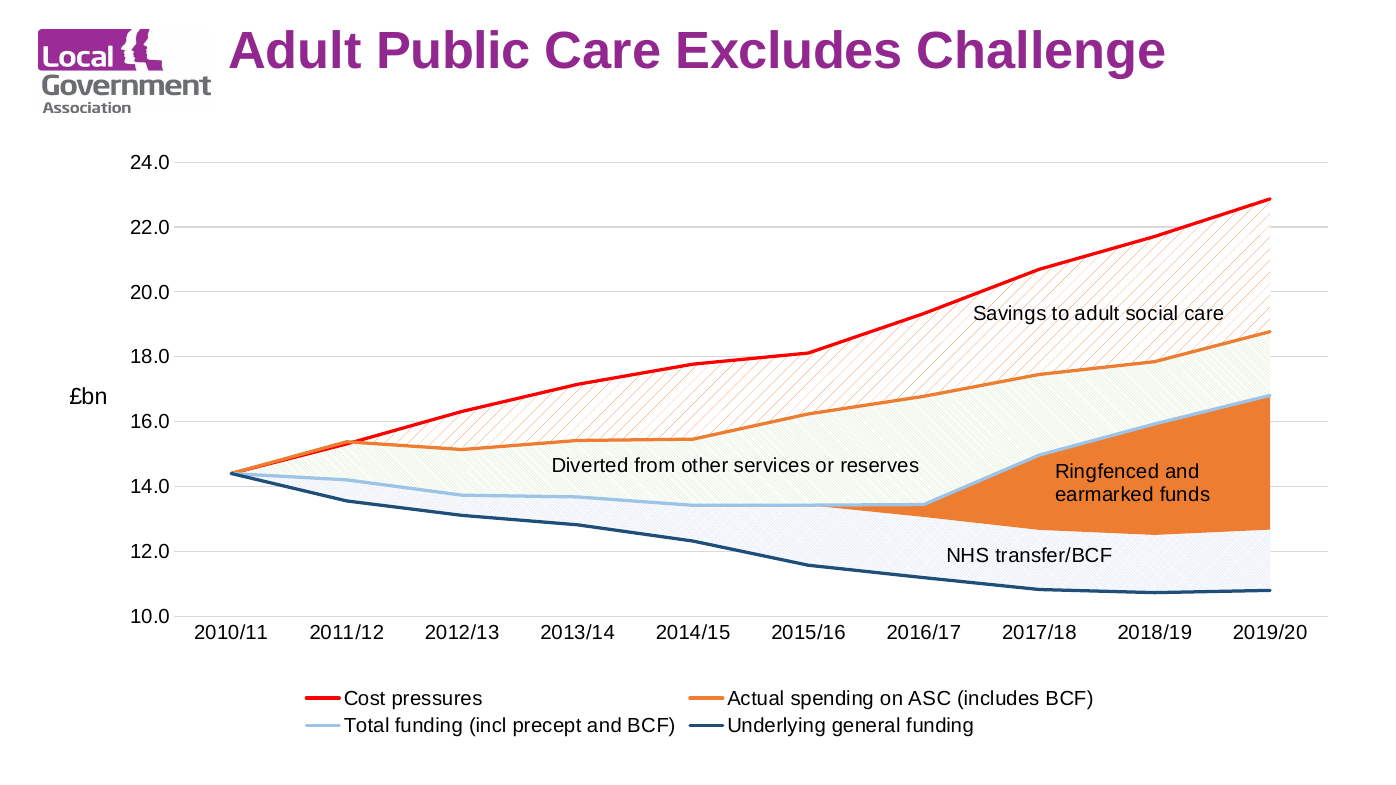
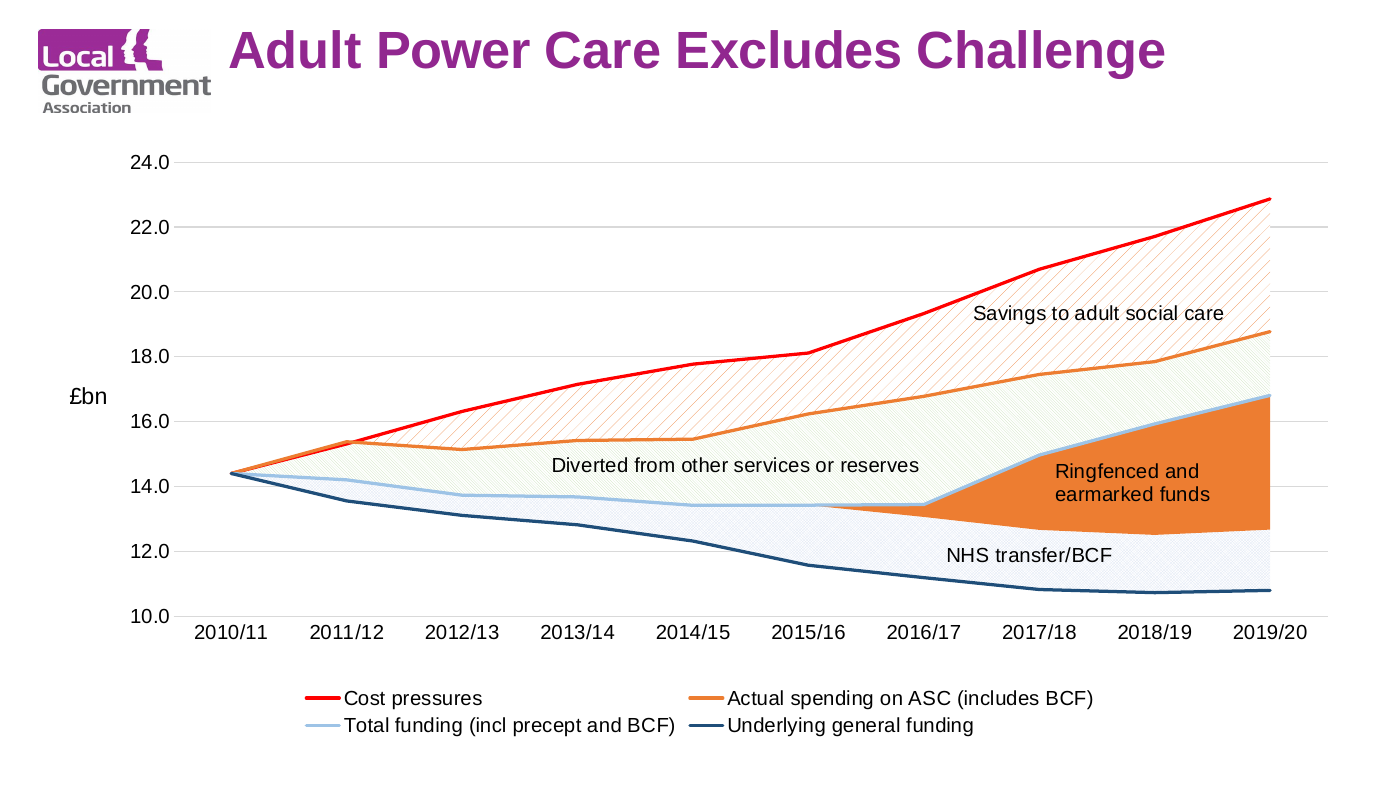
Public: Public -> Power
